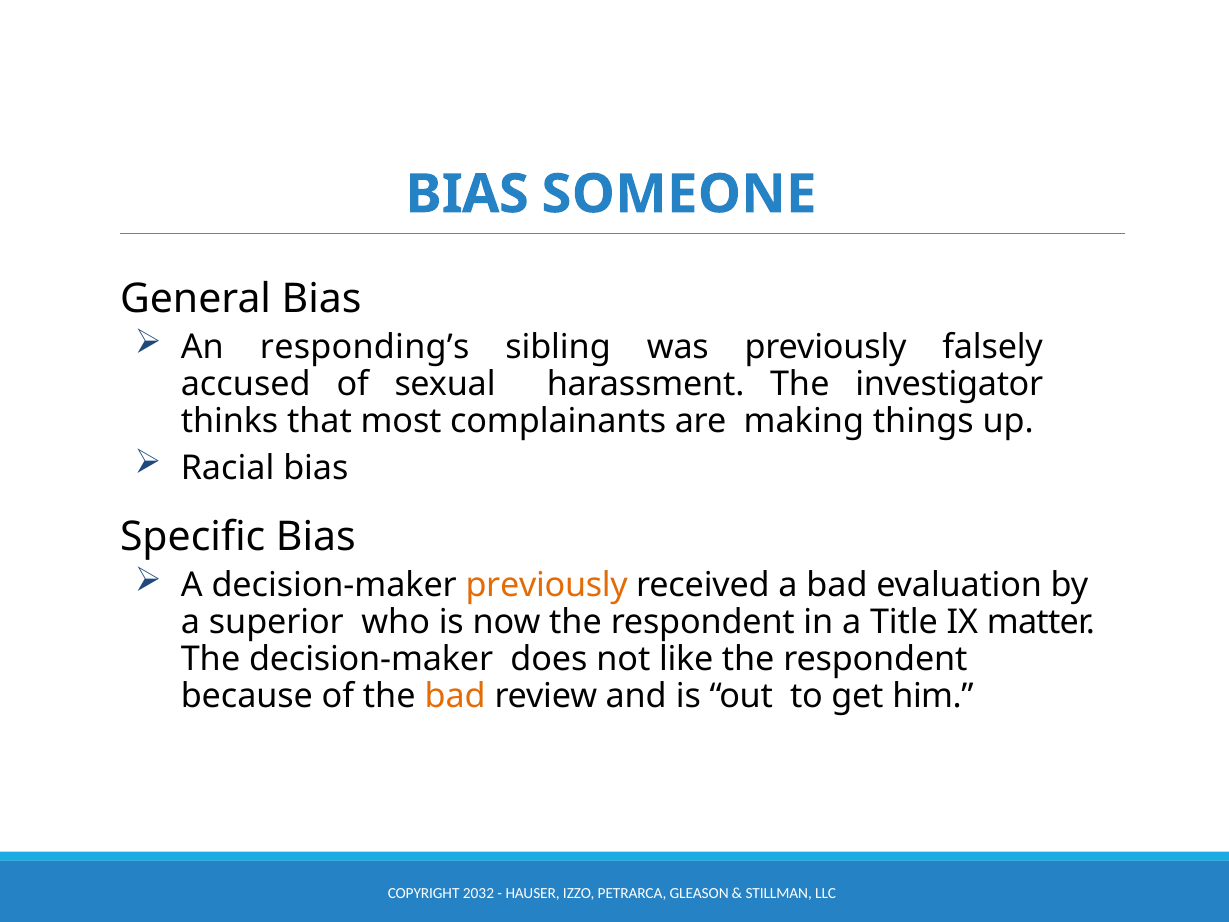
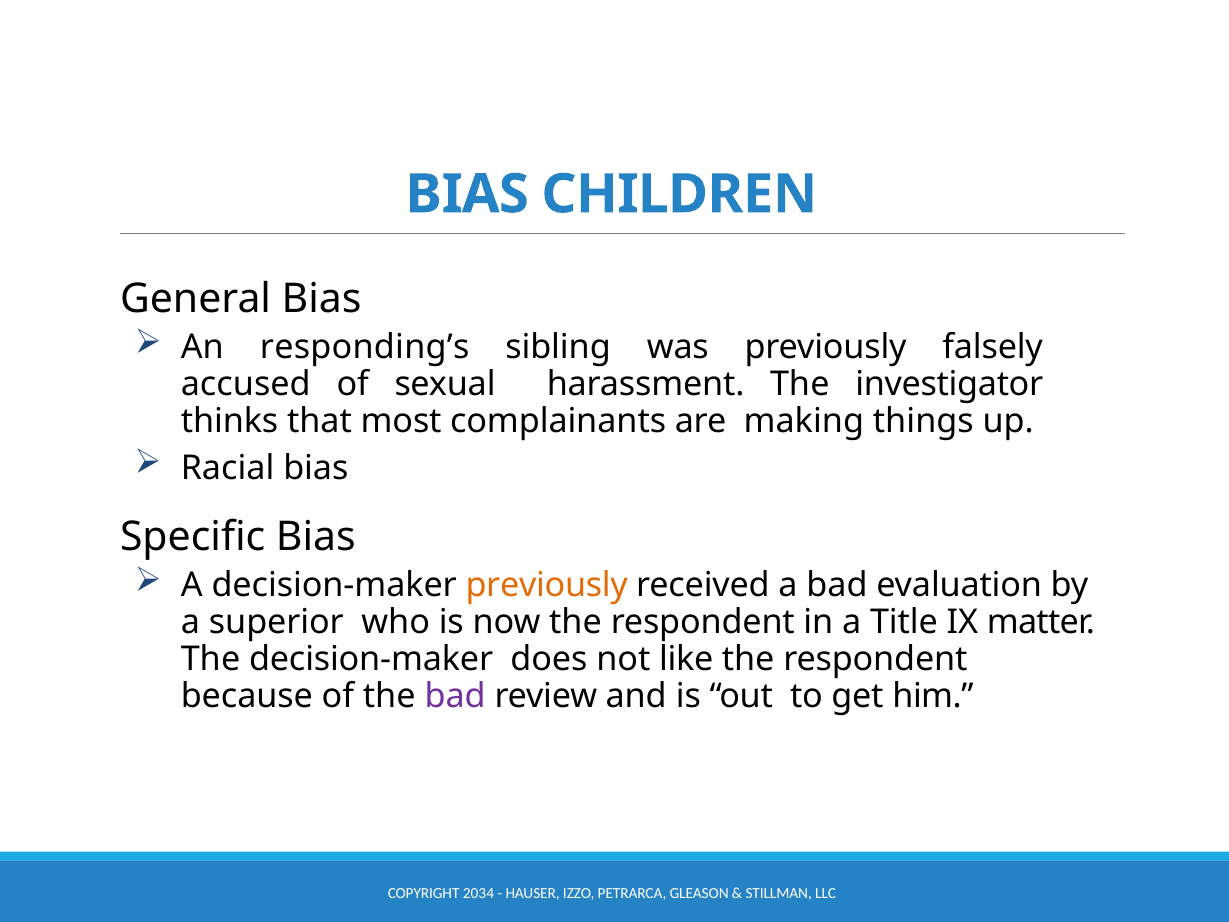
SOMEONE: SOMEONE -> CHILDREN
bad at (455, 696) colour: orange -> purple
2032: 2032 -> 2034
